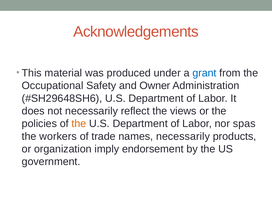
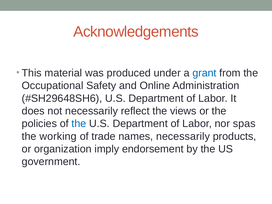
Owner: Owner -> Online
the at (79, 124) colour: orange -> blue
workers: workers -> working
